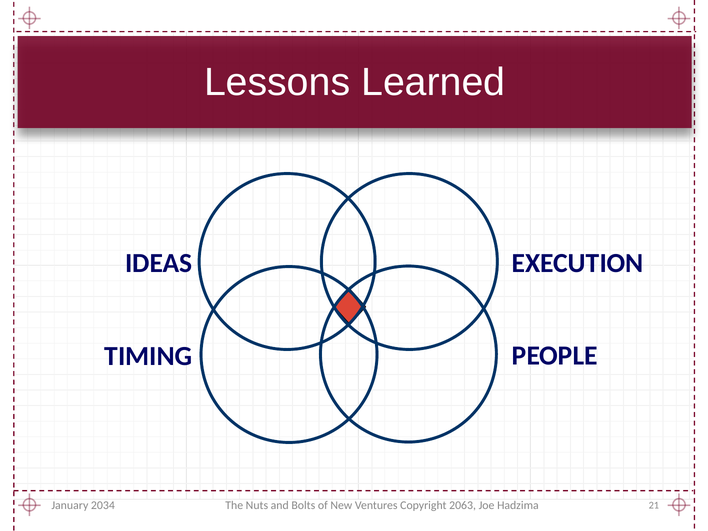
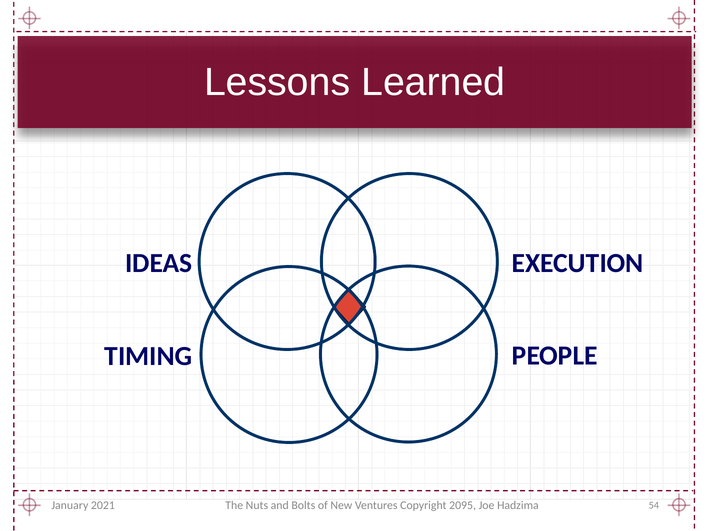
2063: 2063 -> 2095
21: 21 -> 54
2034: 2034 -> 2021
